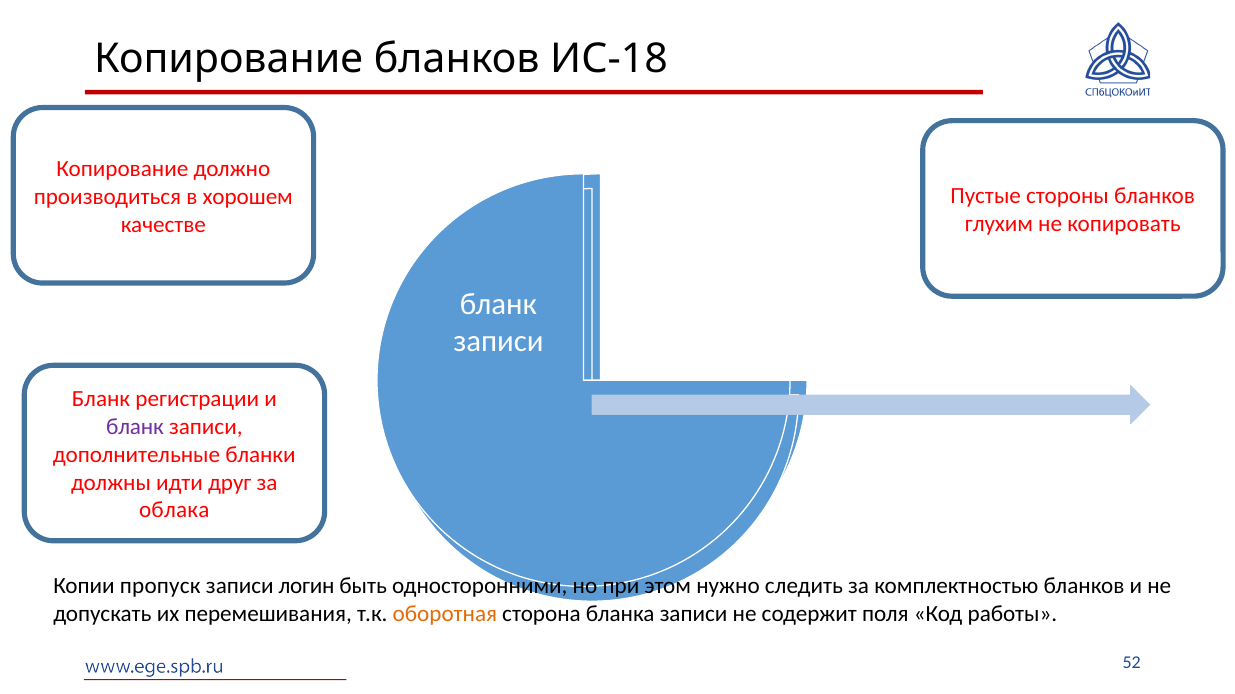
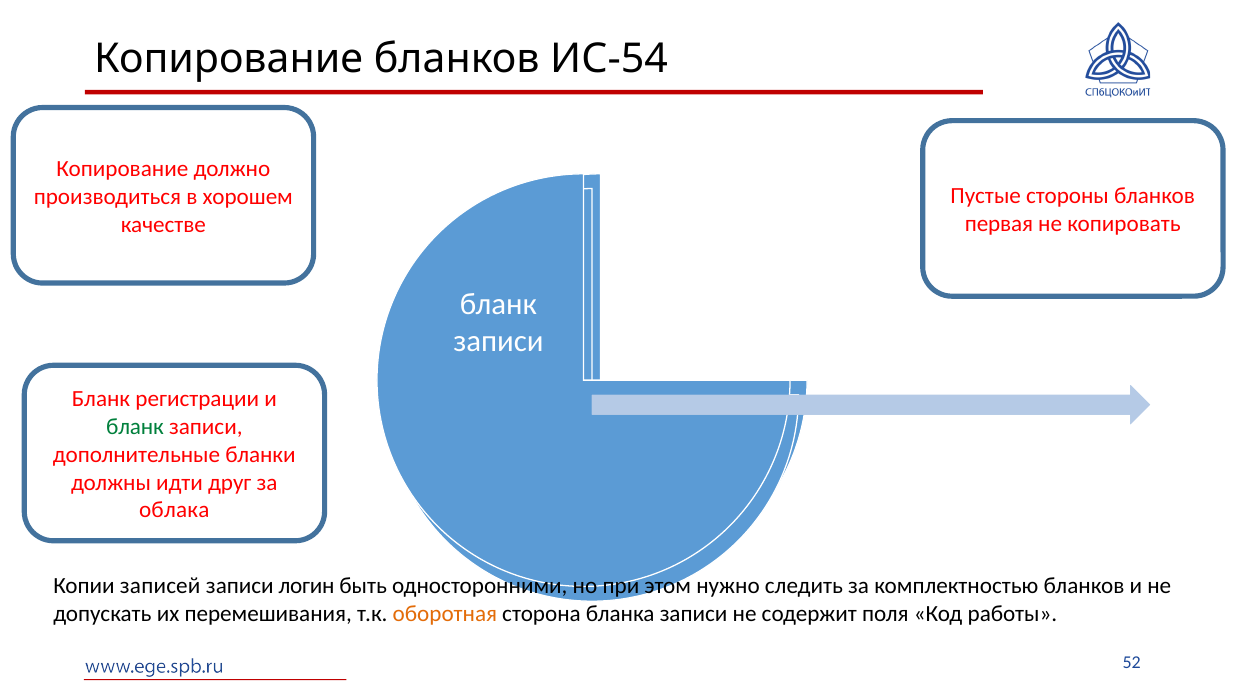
ИС-18: ИС-18 -> ИС-54
глухим: глухим -> первая
бланк at (135, 427) colour: purple -> green
пропуск: пропуск -> записей
